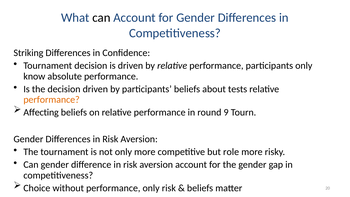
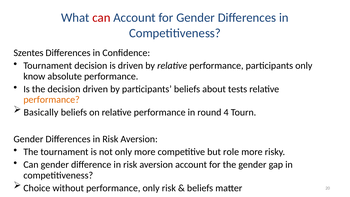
can at (101, 18) colour: black -> red
Striking: Striking -> Szentes
Affecting: Affecting -> Basically
9: 9 -> 4
